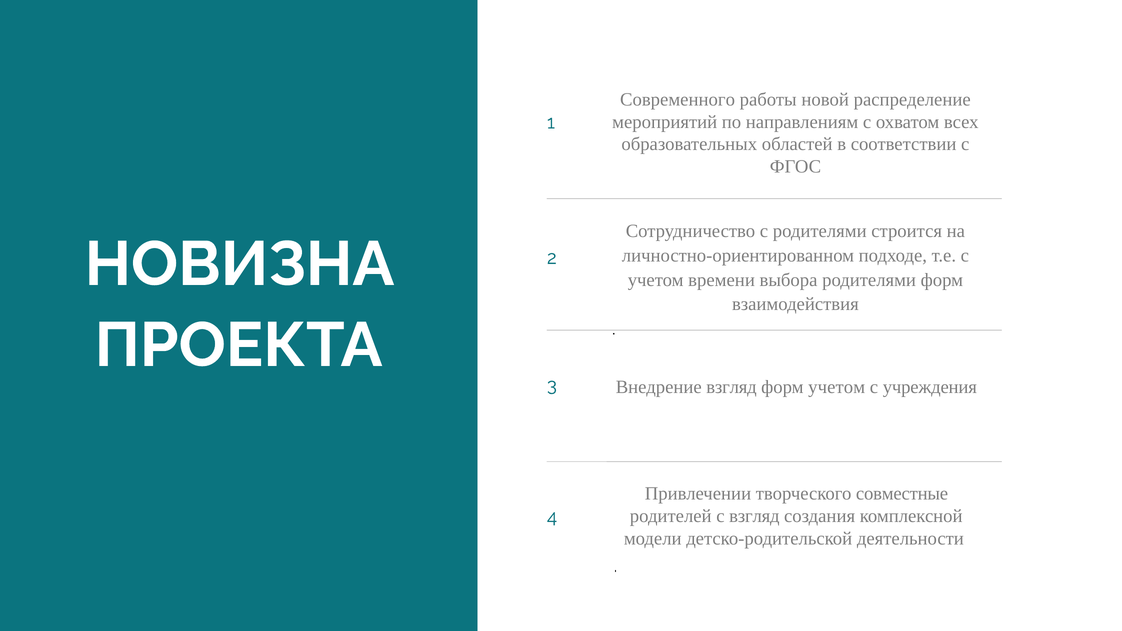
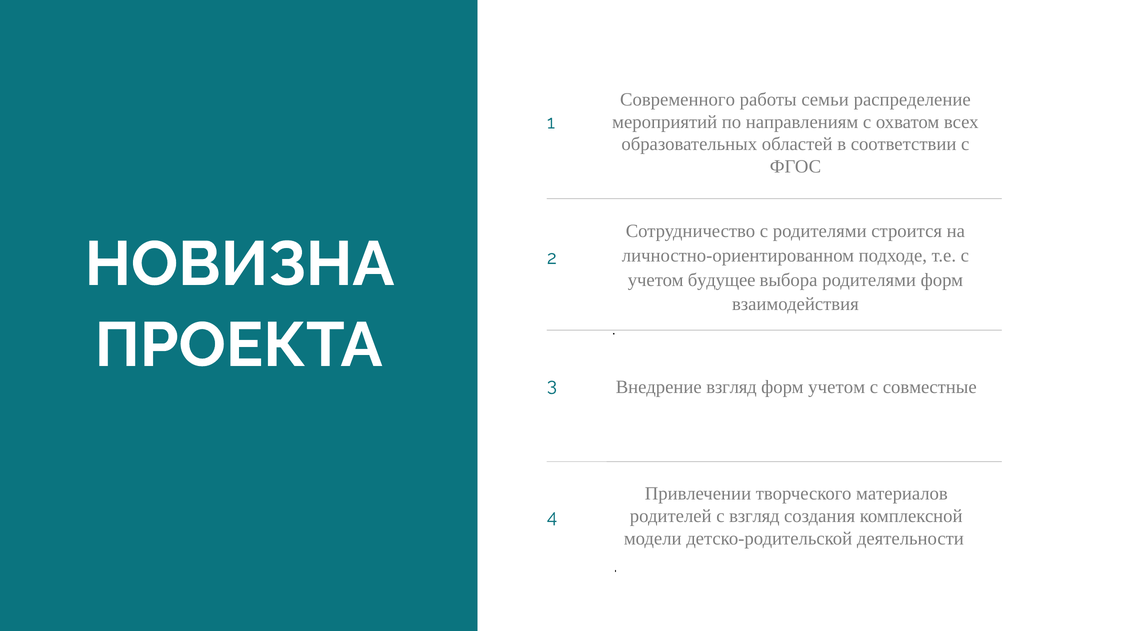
новой: новой -> семьи
времени: времени -> будущее
учреждения: учреждения -> совместные
совместные: совместные -> материалов
